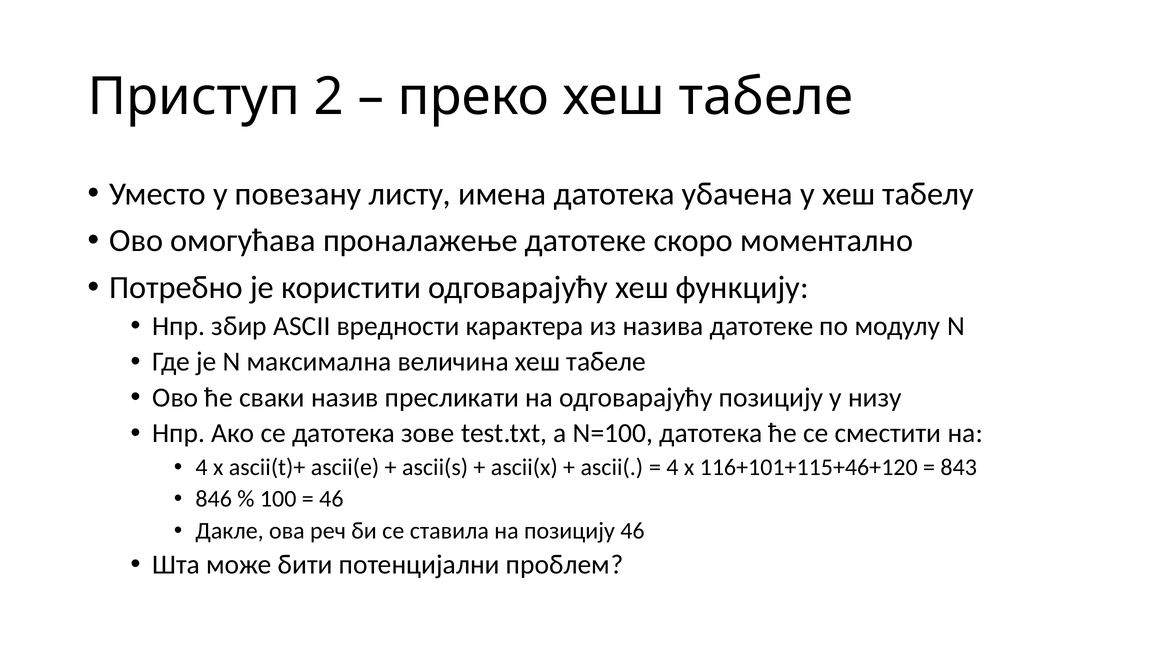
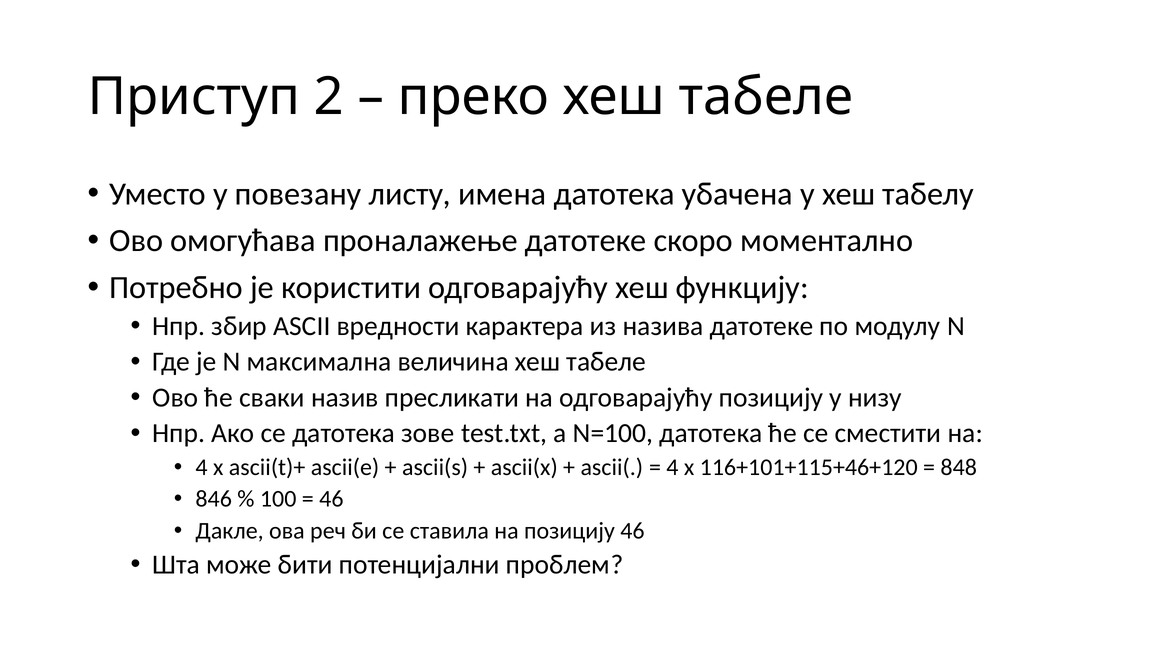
843: 843 -> 848
